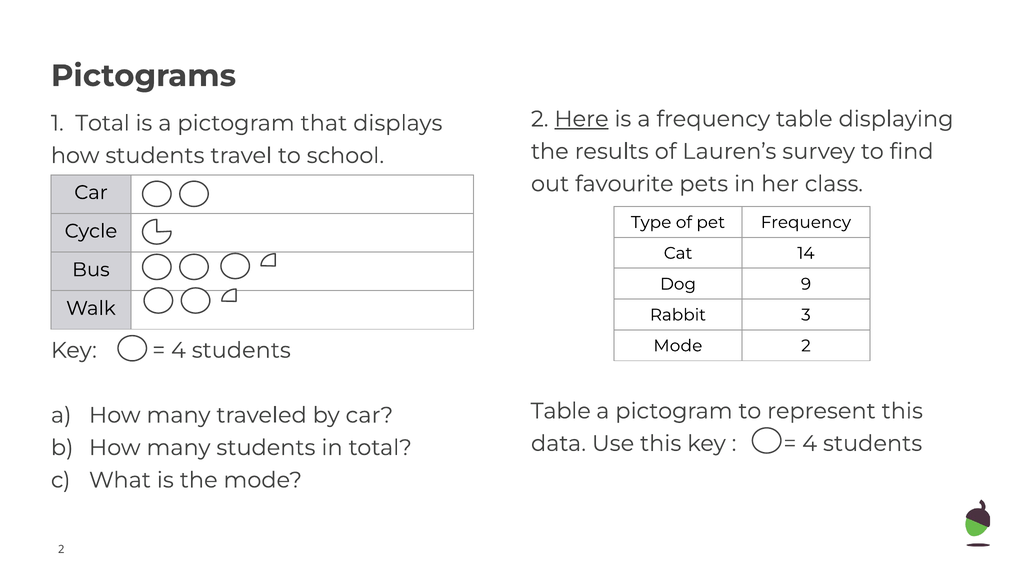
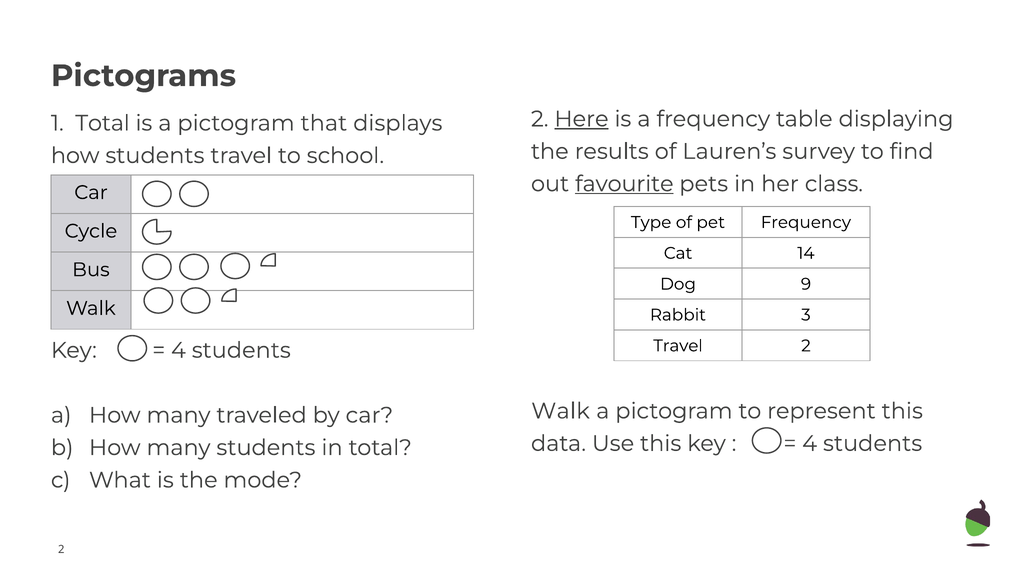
favourite underline: none -> present
Mode at (678, 345): Mode -> Travel
Table at (561, 411): Table -> Walk
